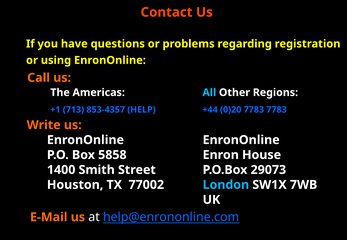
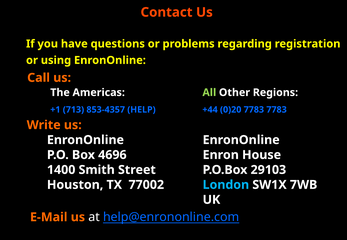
All colour: light blue -> light green
5858: 5858 -> 4696
29073: 29073 -> 29103
